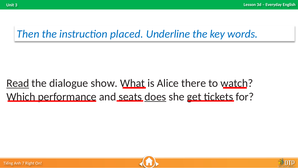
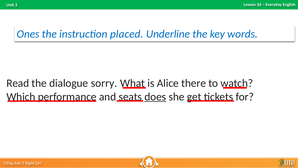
Then: Then -> Ones
Read underline: present -> none
show: show -> sorry
